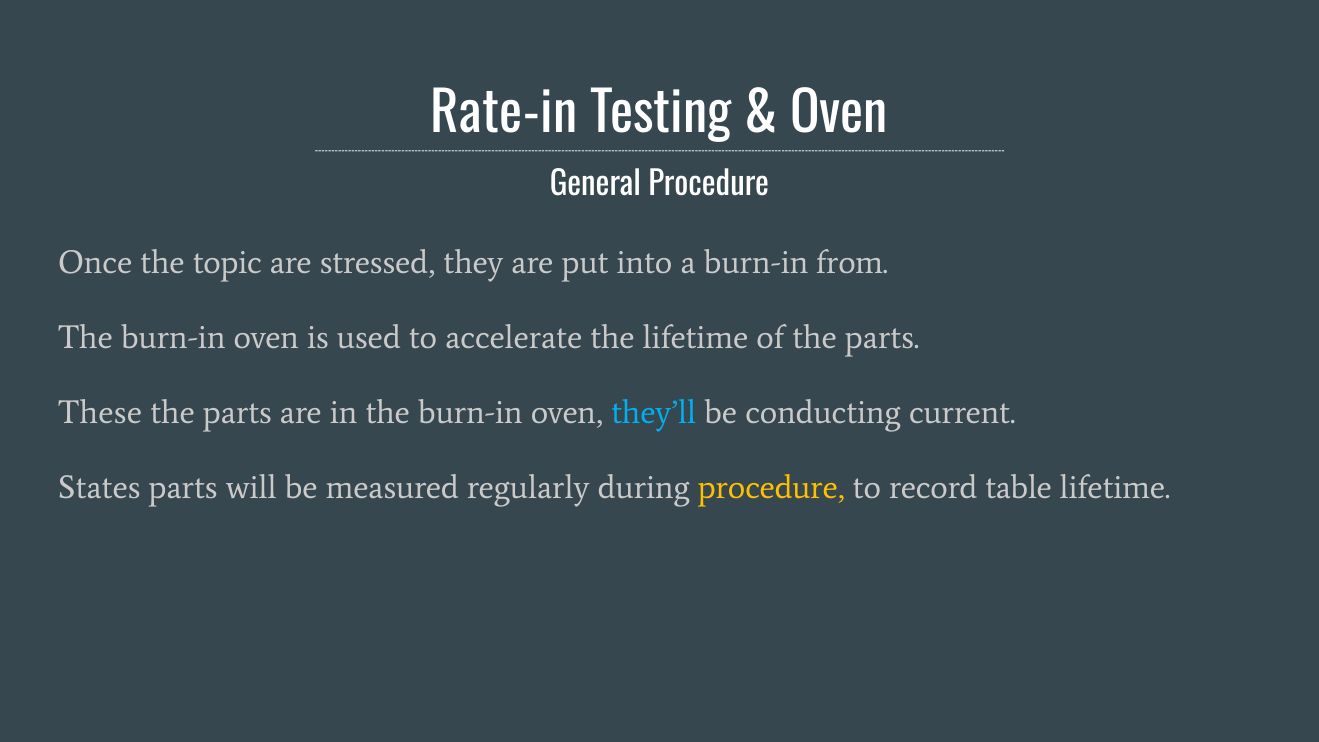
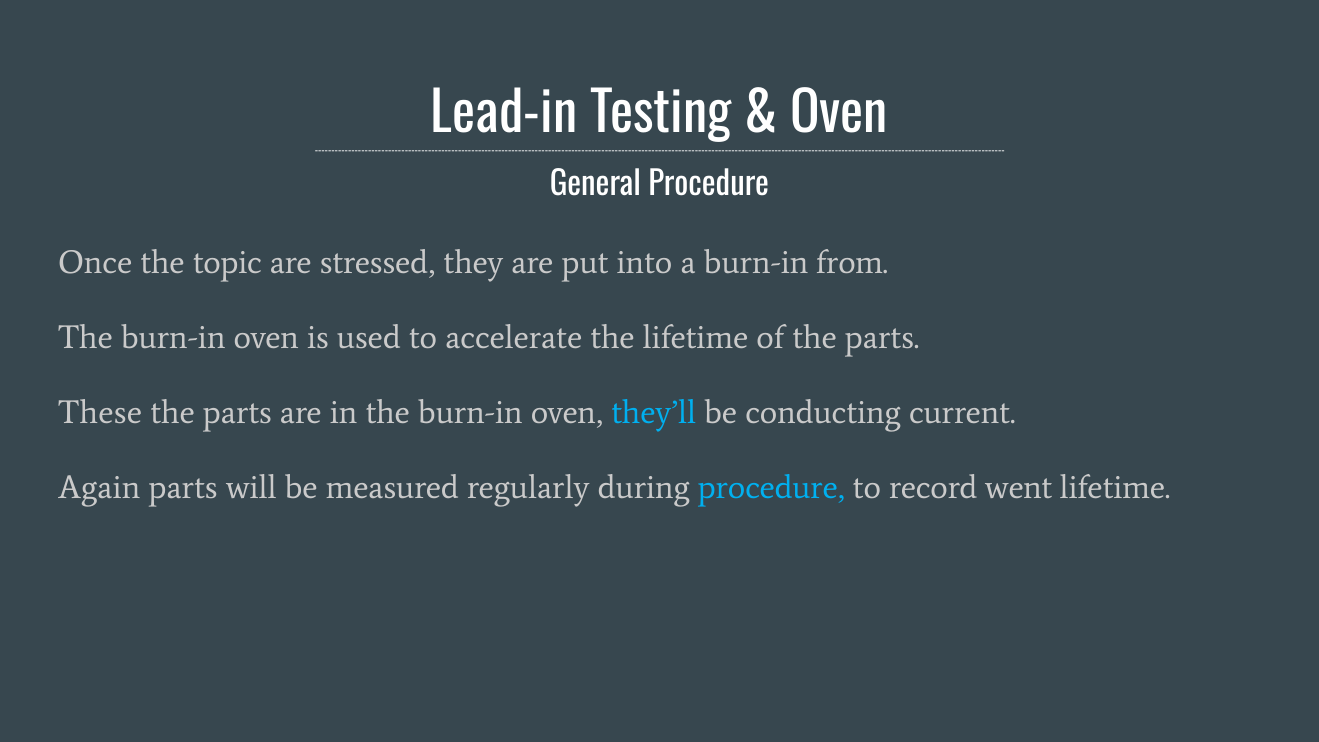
Rate-in: Rate-in -> Lead-in
States: States -> Again
procedure at (771, 487) colour: yellow -> light blue
table: table -> went
